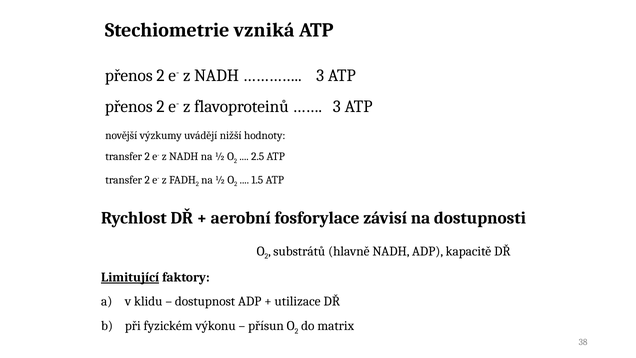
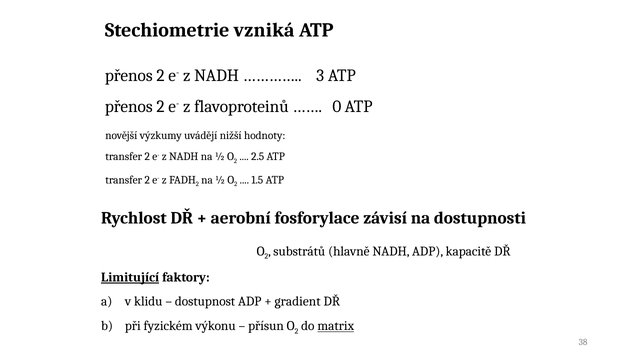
3 at (337, 106): 3 -> 0
utilizace: utilizace -> gradient
matrix underline: none -> present
